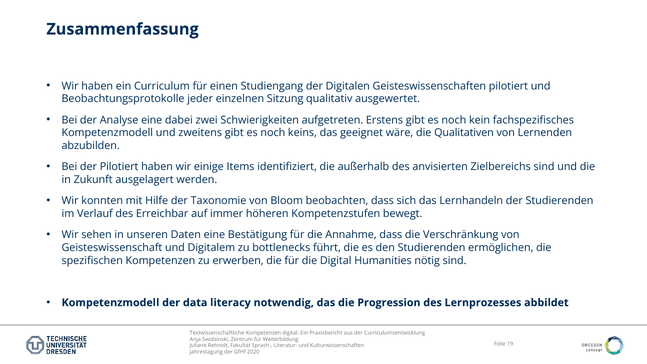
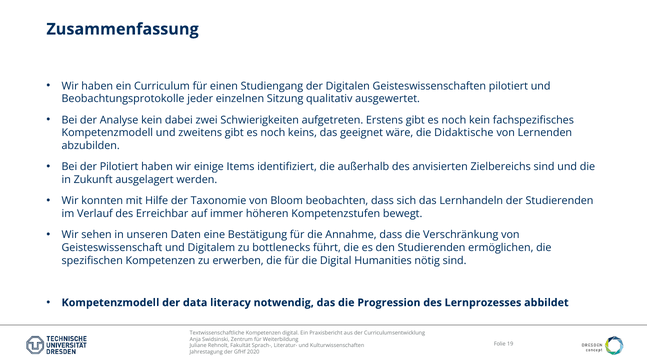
Analyse eine: eine -> kein
Qualitativen: Qualitativen -> Didaktische
